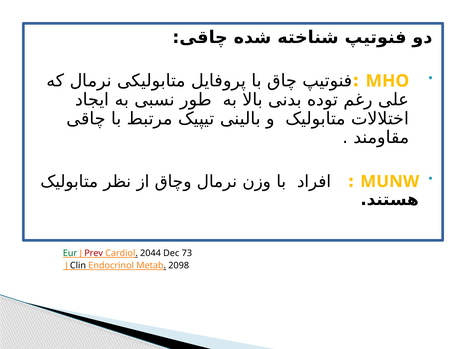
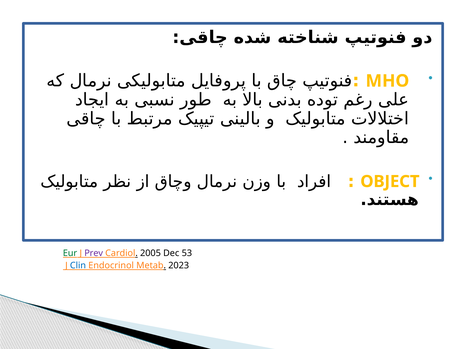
MUNW: MUNW -> OBJECT
Prev colour: red -> purple
2044: 2044 -> 2005
73: 73 -> 53
Clin colour: black -> blue
2098: 2098 -> 2023
